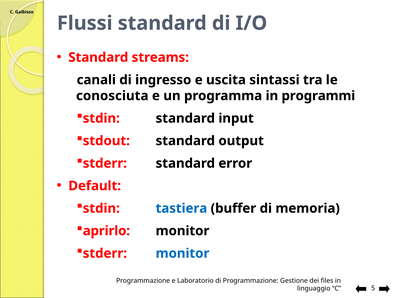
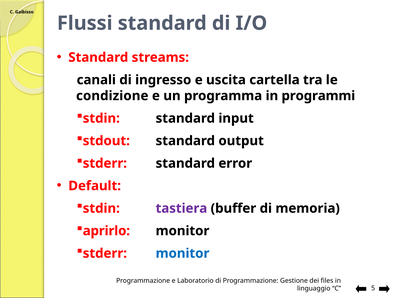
sintassi: sintassi -> cartella
conosciuta: conosciuta -> condizione
tastiera colour: blue -> purple
